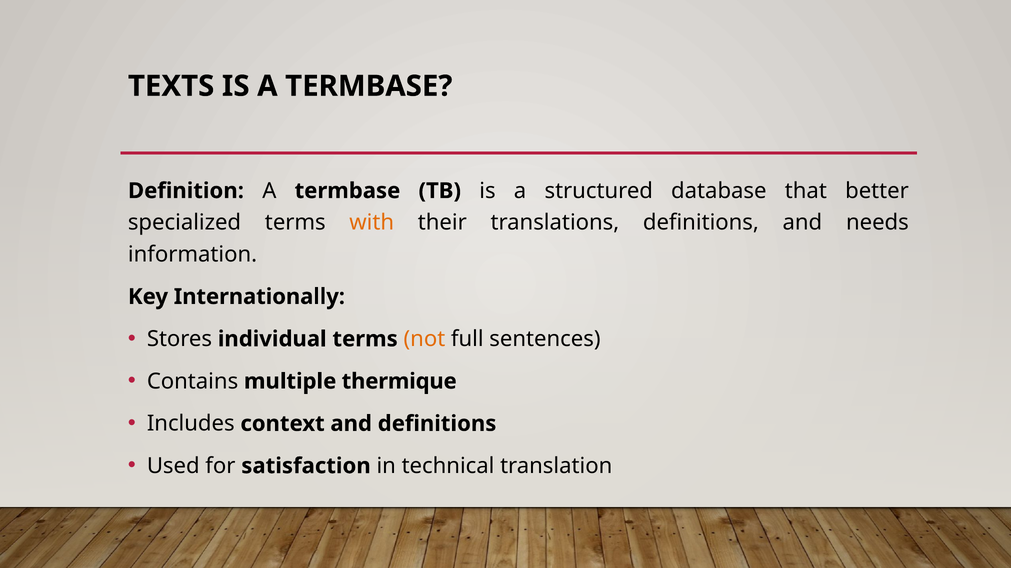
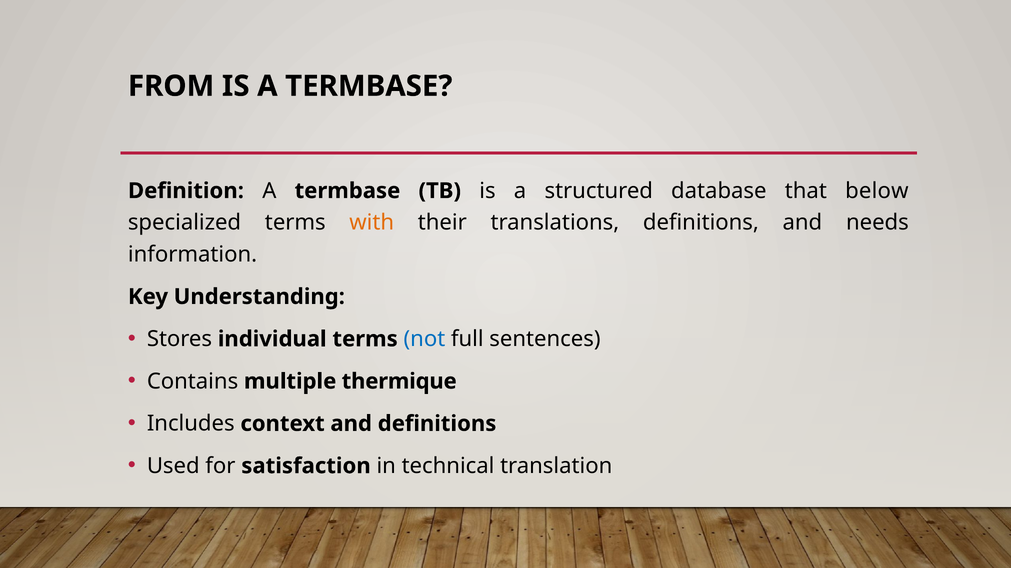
TEXTS: TEXTS -> FROM
better: better -> below
Internationally: Internationally -> Understanding
not colour: orange -> blue
